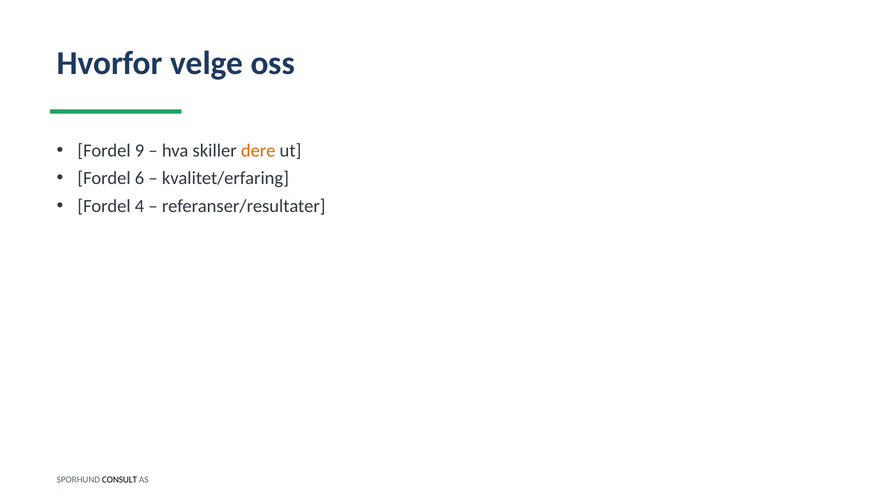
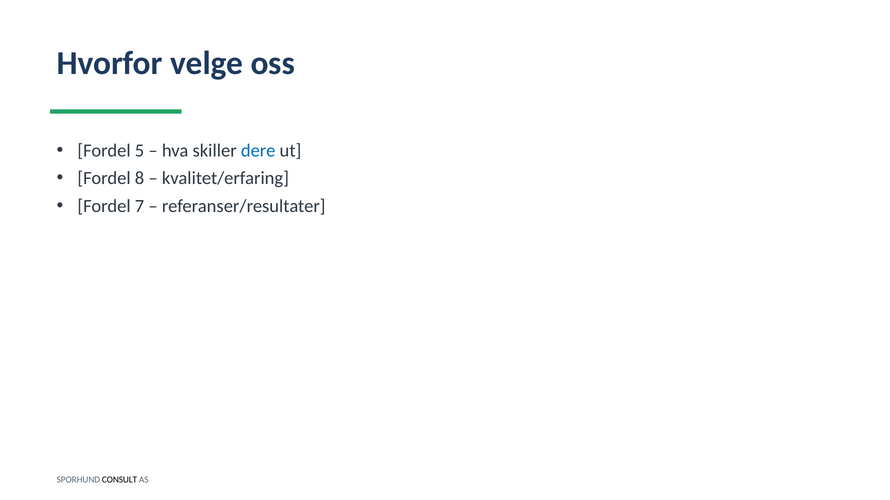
9: 9 -> 5
dere colour: orange -> blue
6: 6 -> 8
4: 4 -> 7
